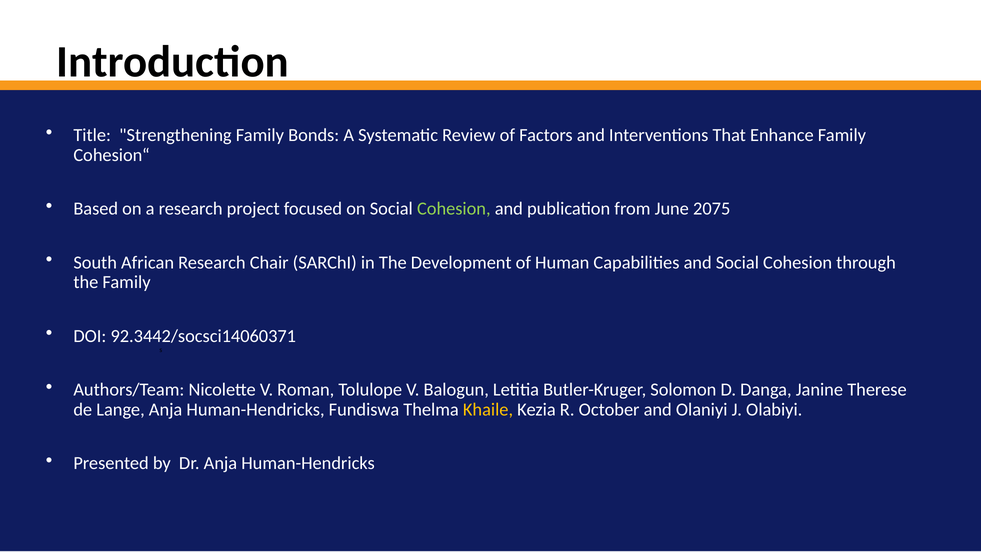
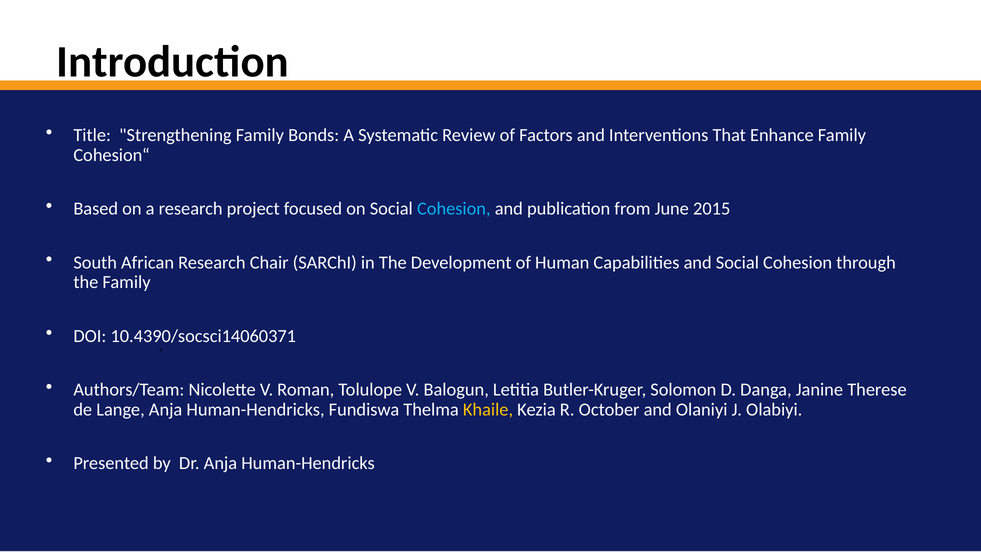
Cohesion at (454, 209) colour: light green -> light blue
2075: 2075 -> 2015
92.3442/socsci14060371: 92.3442/socsci14060371 -> 10.4390/socsci14060371
